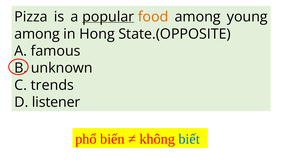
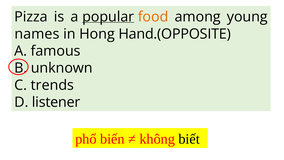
among at (37, 34): among -> names
State.(OPPOSITE: State.(OPPOSITE -> Hand.(OPPOSITE
biết colour: blue -> black
